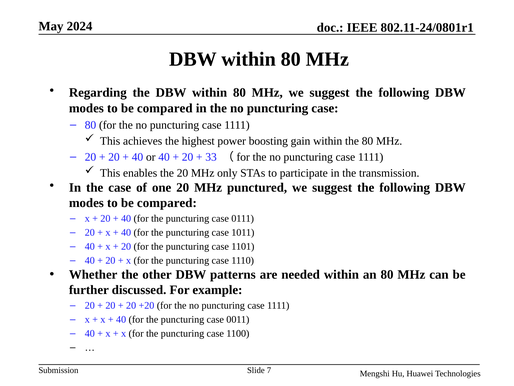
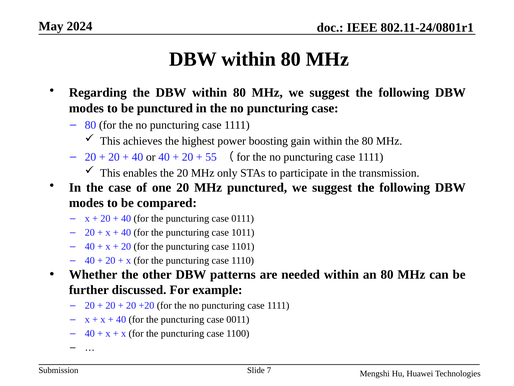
compared at (165, 108): compared -> punctured
33: 33 -> 55
